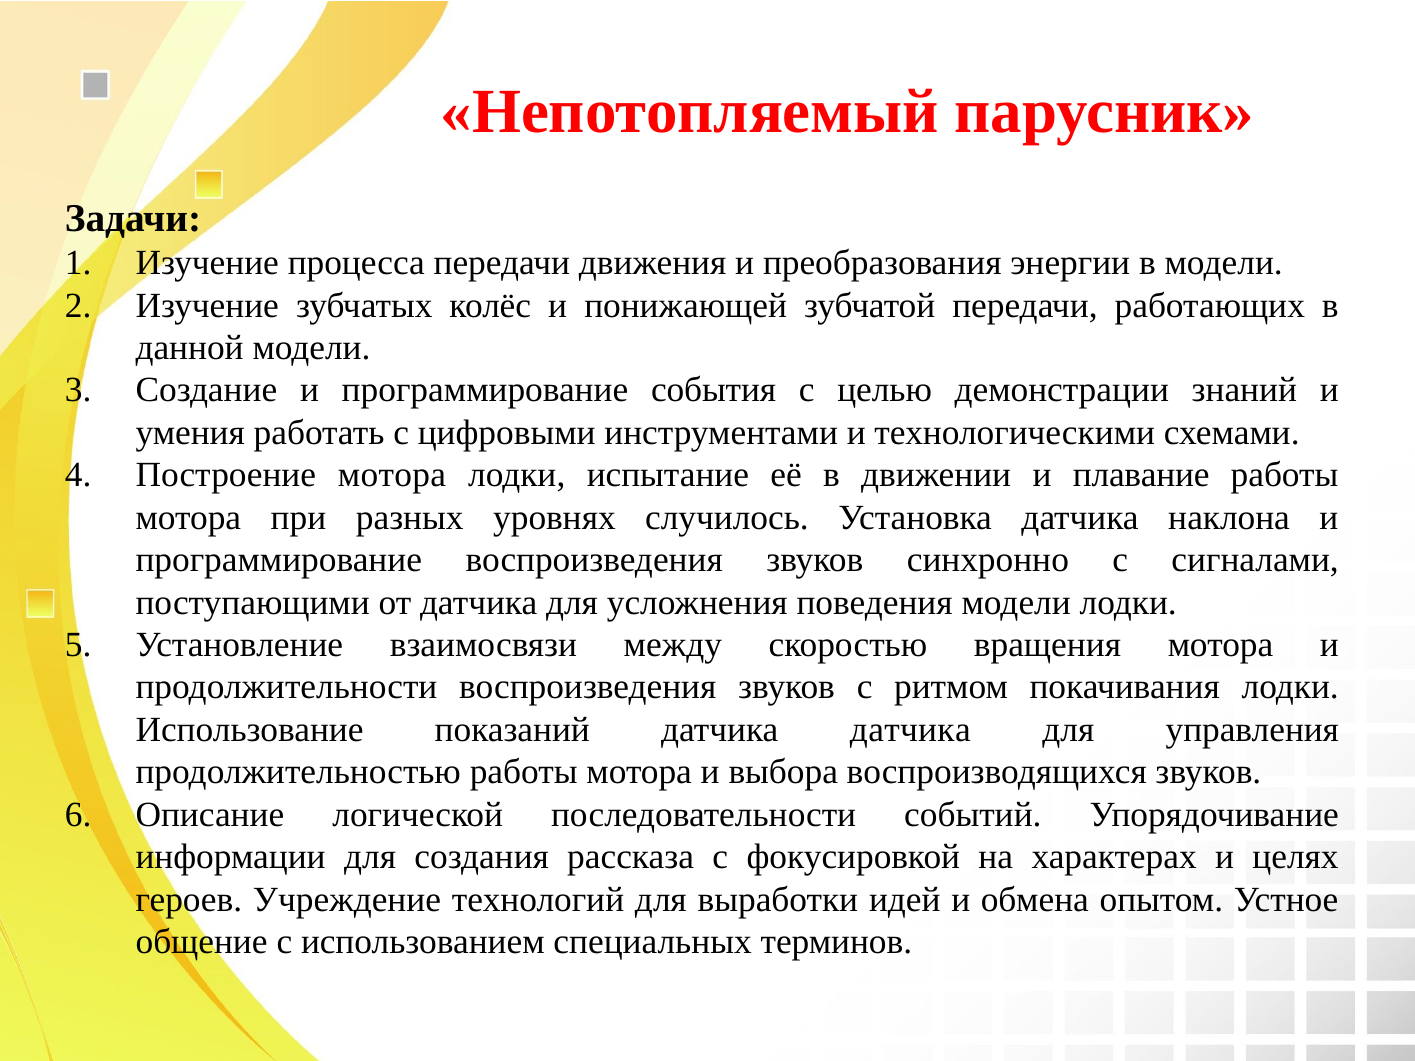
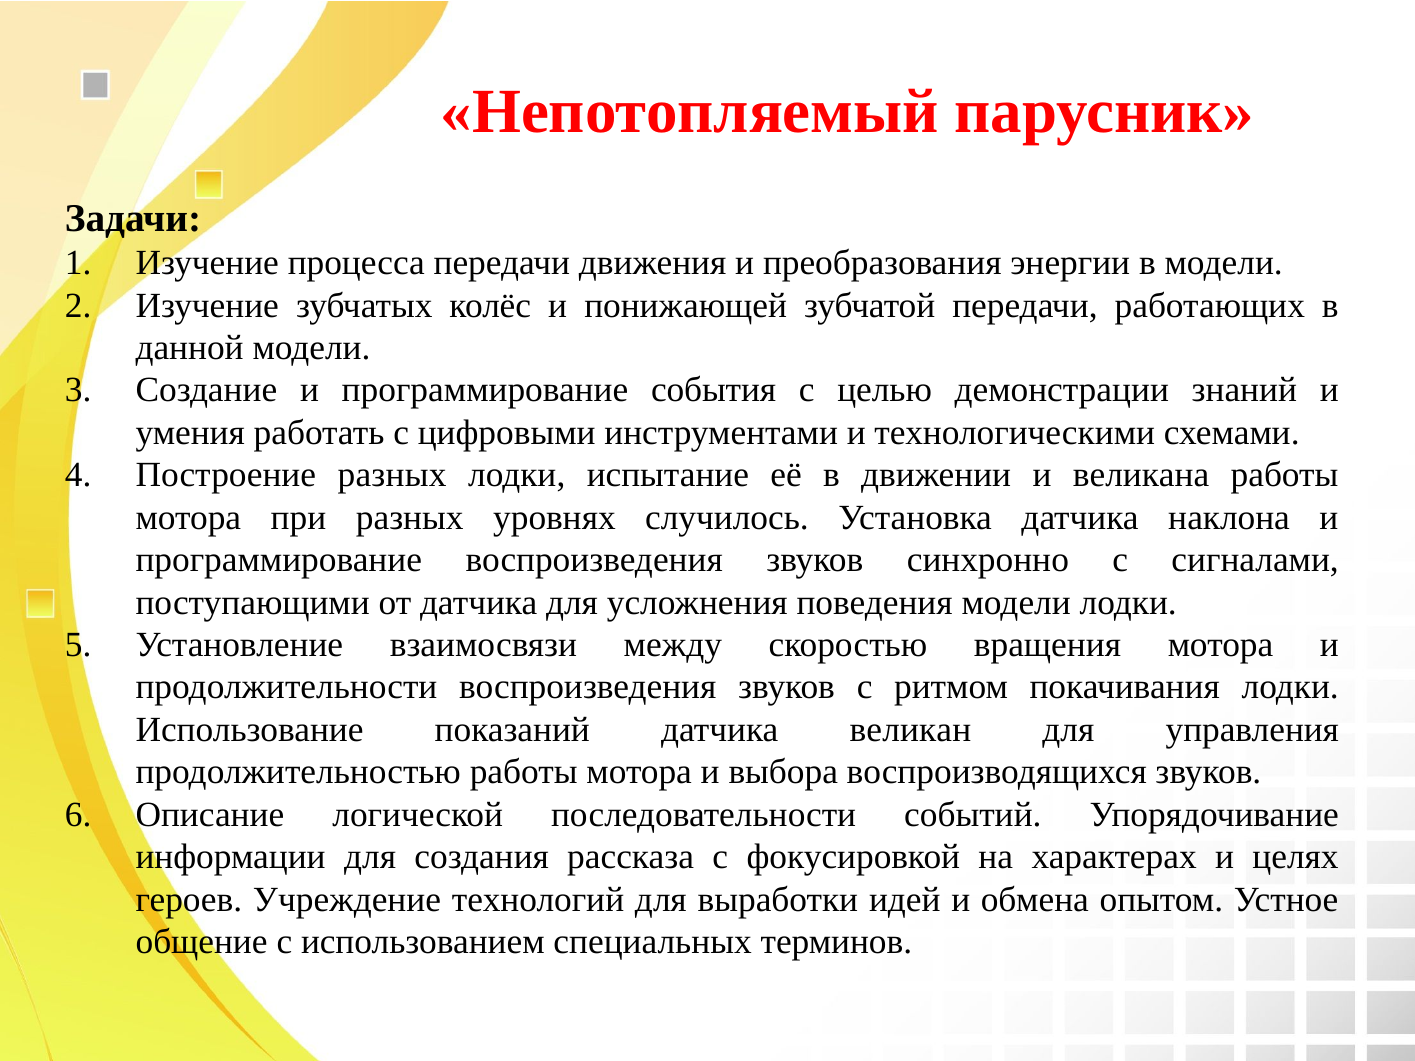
Построение мотора: мотора -> разных
плавание: плавание -> великана
датчика датчика: датчика -> великан
